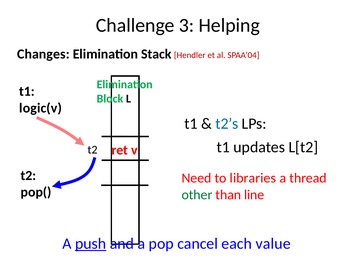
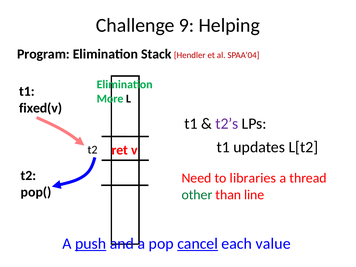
3: 3 -> 9
Changes: Changes -> Program
Block: Block -> More
logic(v: logic(v -> fixed(v
t2’s colour: blue -> purple
cancel underline: none -> present
